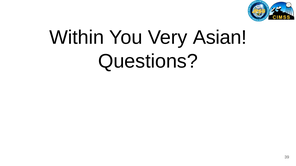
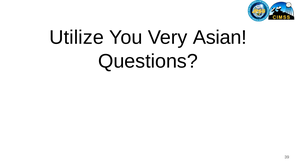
Within: Within -> Utilize
